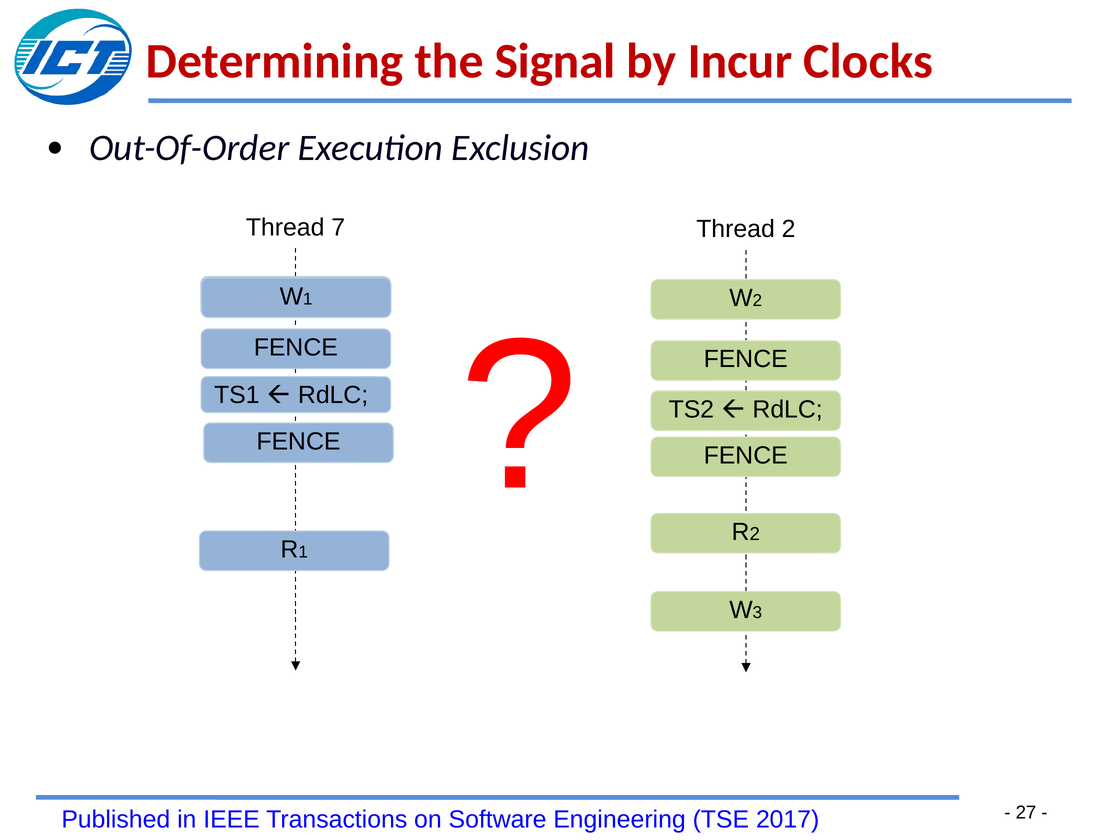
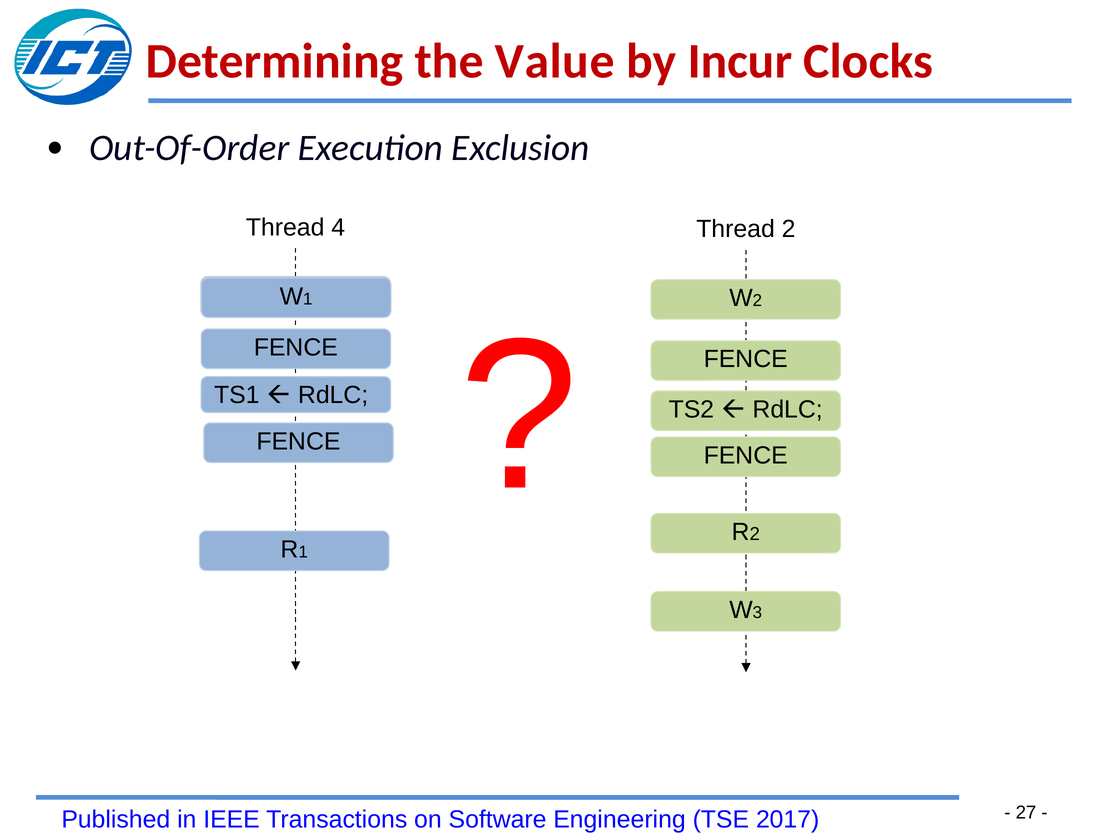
Signal: Signal -> Value
7: 7 -> 4
